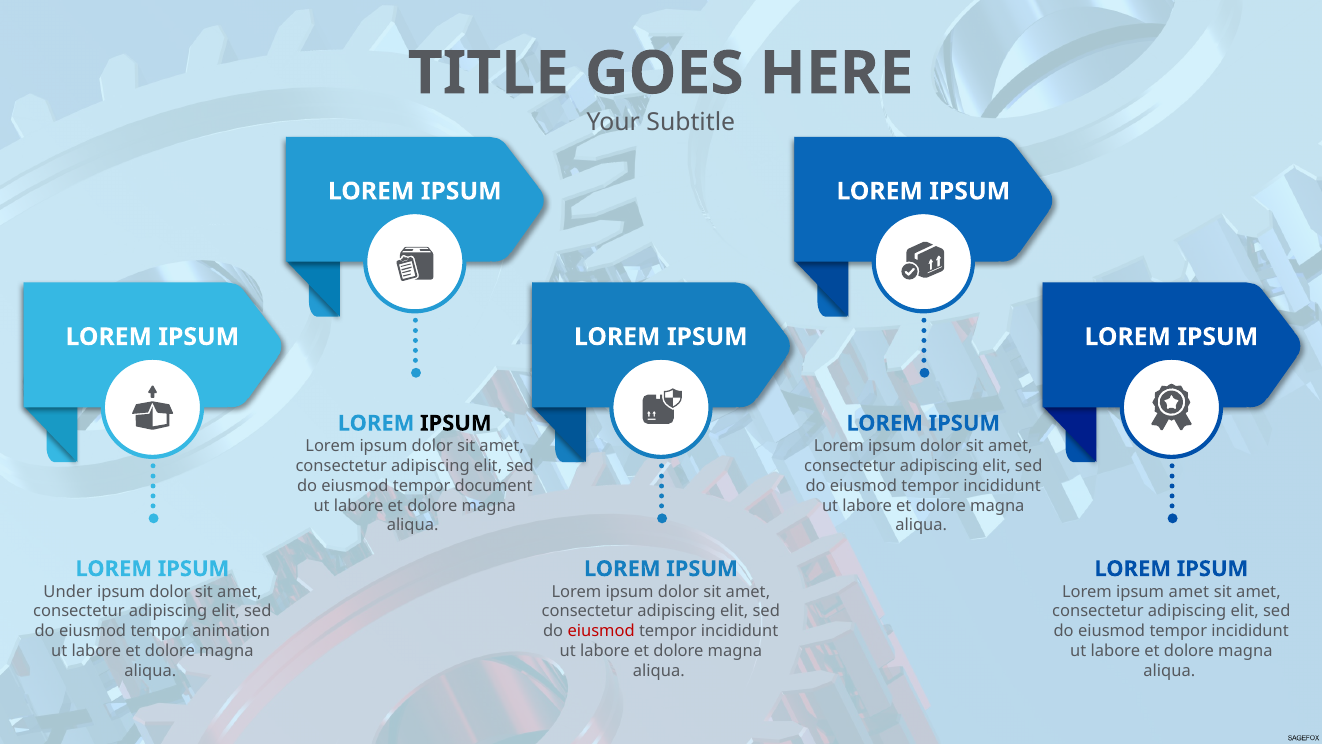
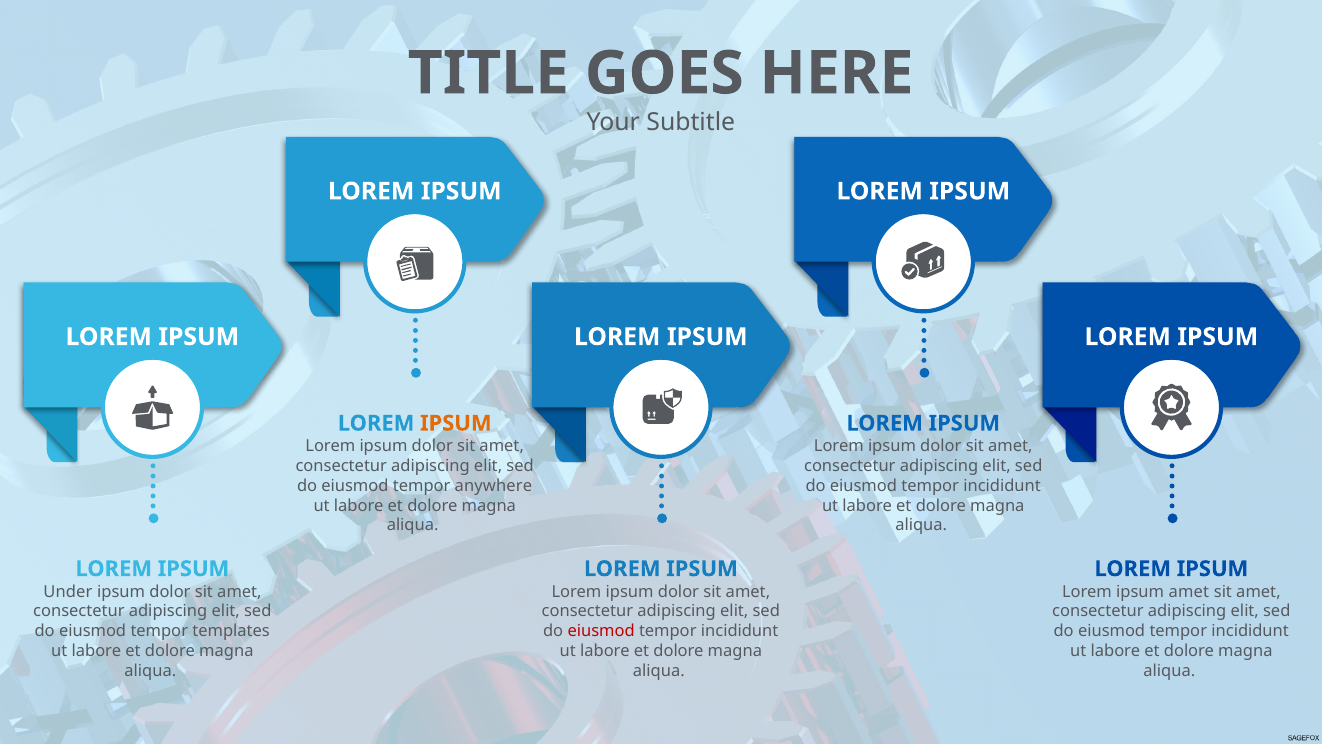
IPSUM at (456, 423) colour: black -> orange
document: document -> anywhere
animation: animation -> templates
